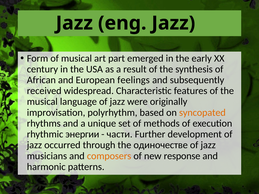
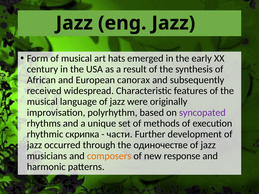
part: part -> hats
feelings: feelings -> сапогах
syncopated colour: orange -> purple
энергии: энергии -> скрипка
